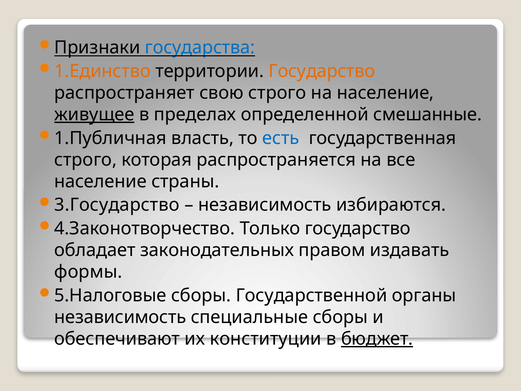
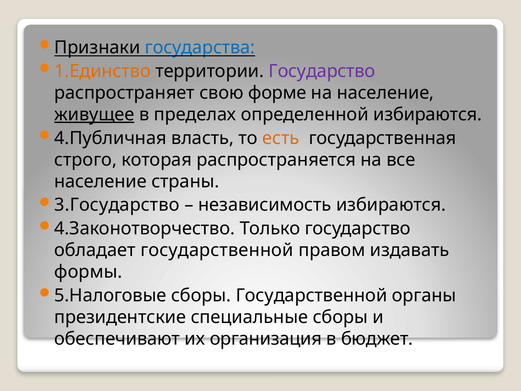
Государство at (322, 71) colour: orange -> purple
свою строго: строго -> форме
определенной смешанные: смешанные -> избираются
1.Публичная: 1.Публичная -> 4.Публичная
есть colour: blue -> orange
обладает законодательных: законодательных -> государственной
независимость at (120, 317): независимость -> президентские
конституции: конституции -> организация
бюджет underline: present -> none
